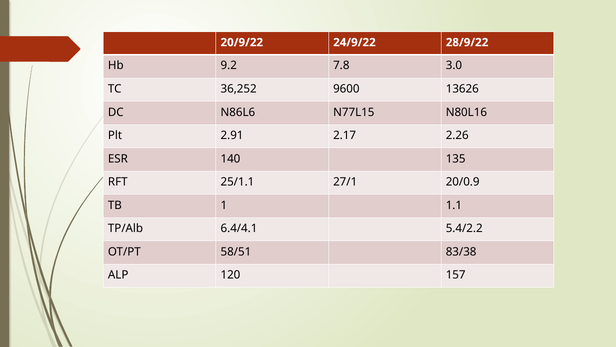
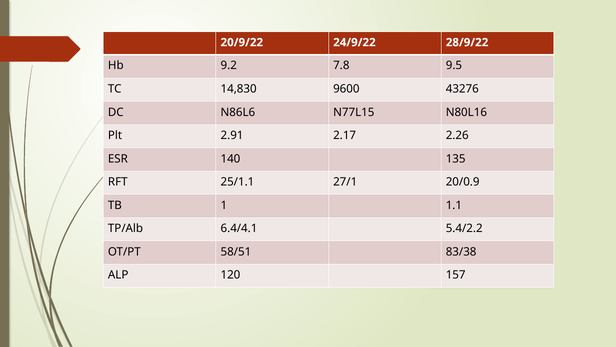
3.0: 3.0 -> 9.5
36,252: 36,252 -> 14,830
13626: 13626 -> 43276
